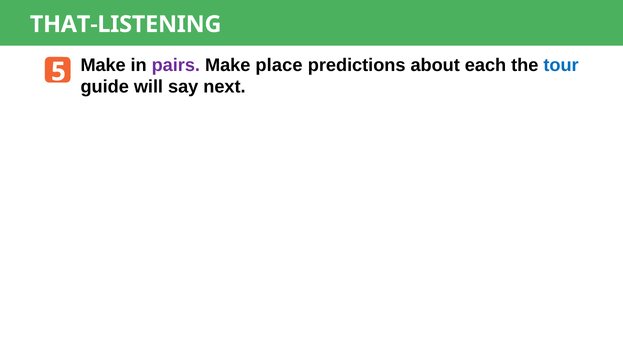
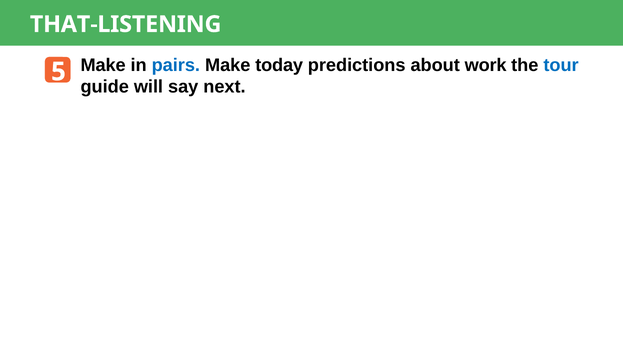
pairs colour: purple -> blue
place: place -> today
each: each -> work
